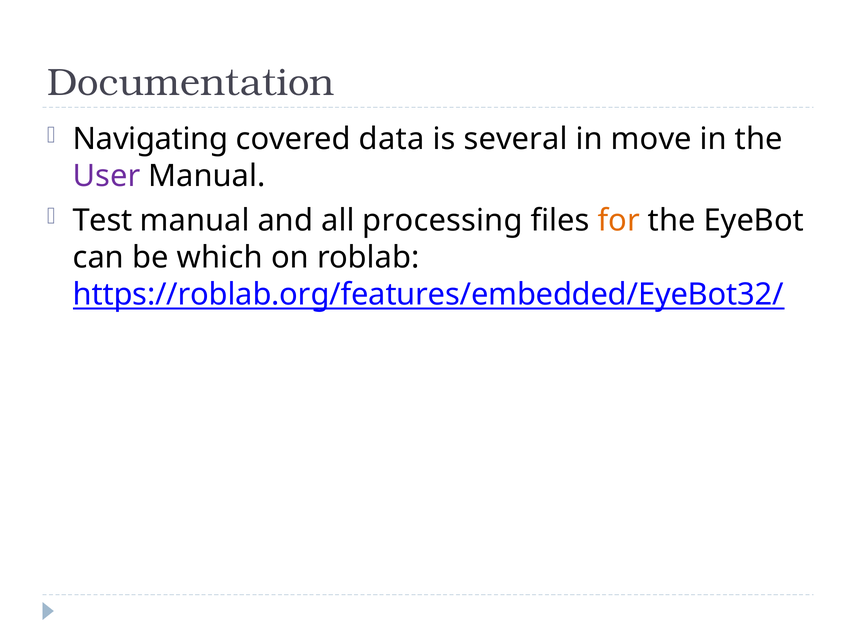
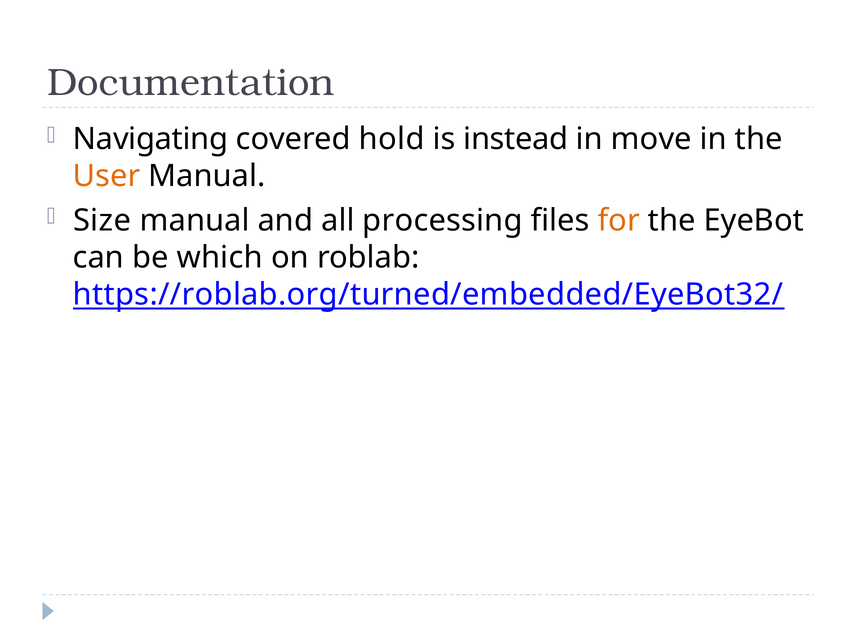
data: data -> hold
several: several -> instead
User colour: purple -> orange
Test: Test -> Size
https://roblab.org/features/embedded/EyeBot32/: https://roblab.org/features/embedded/EyeBot32/ -> https://roblab.org/turned/embedded/EyeBot32/
